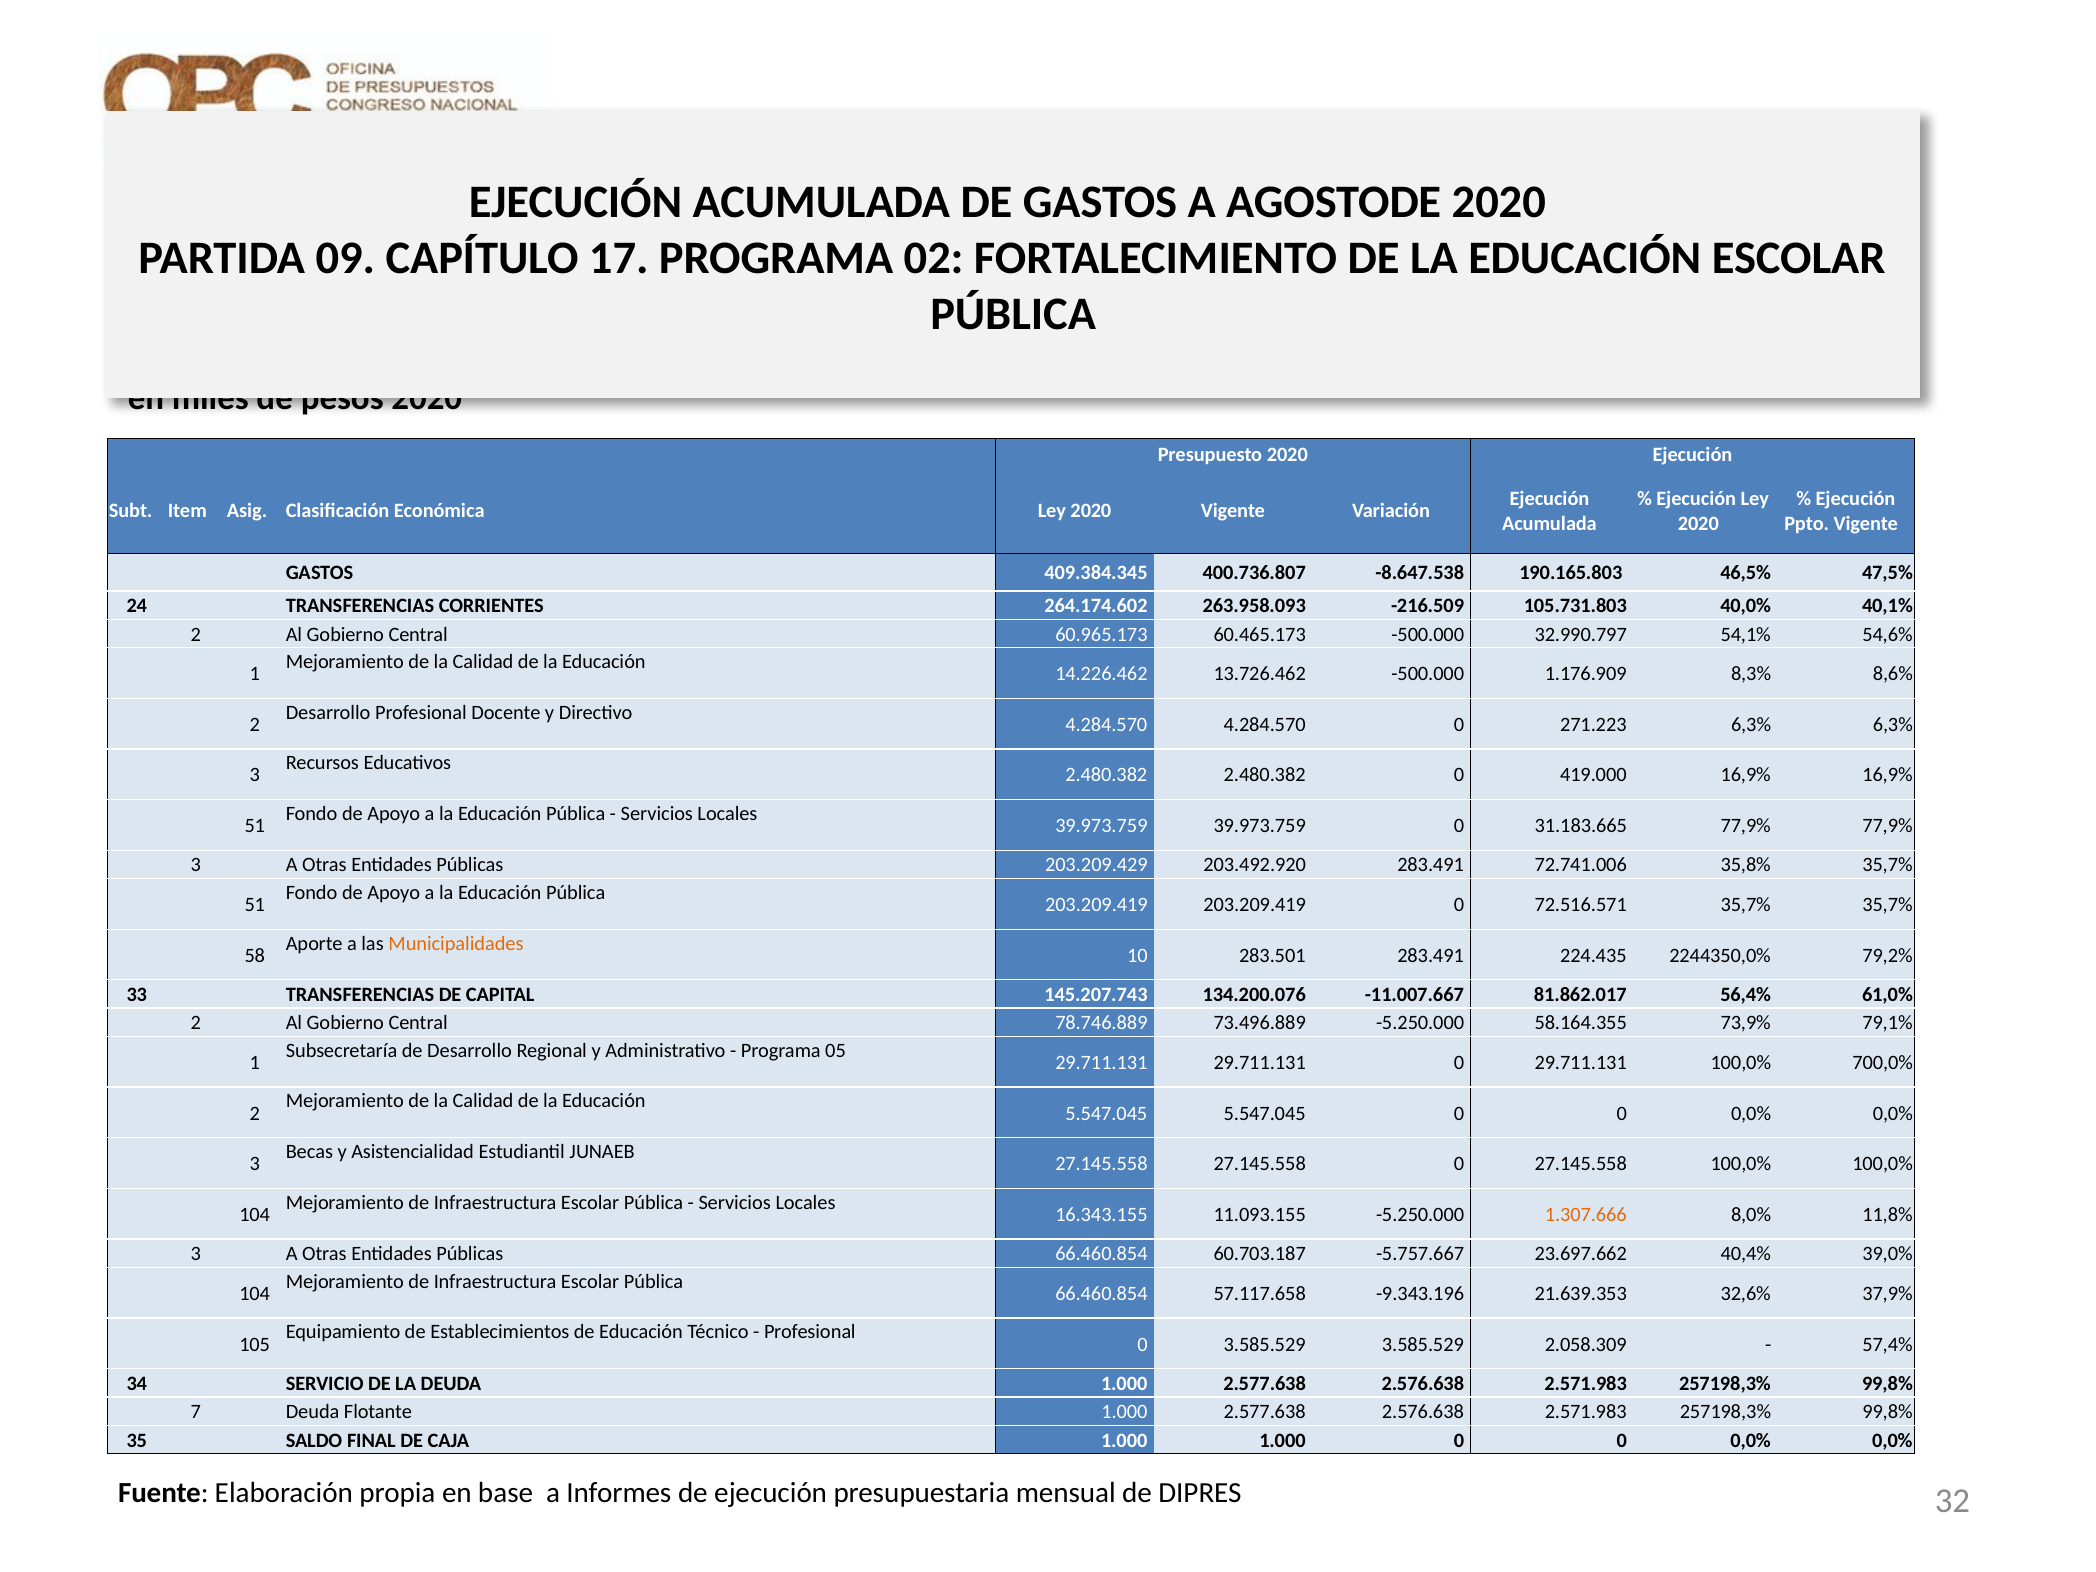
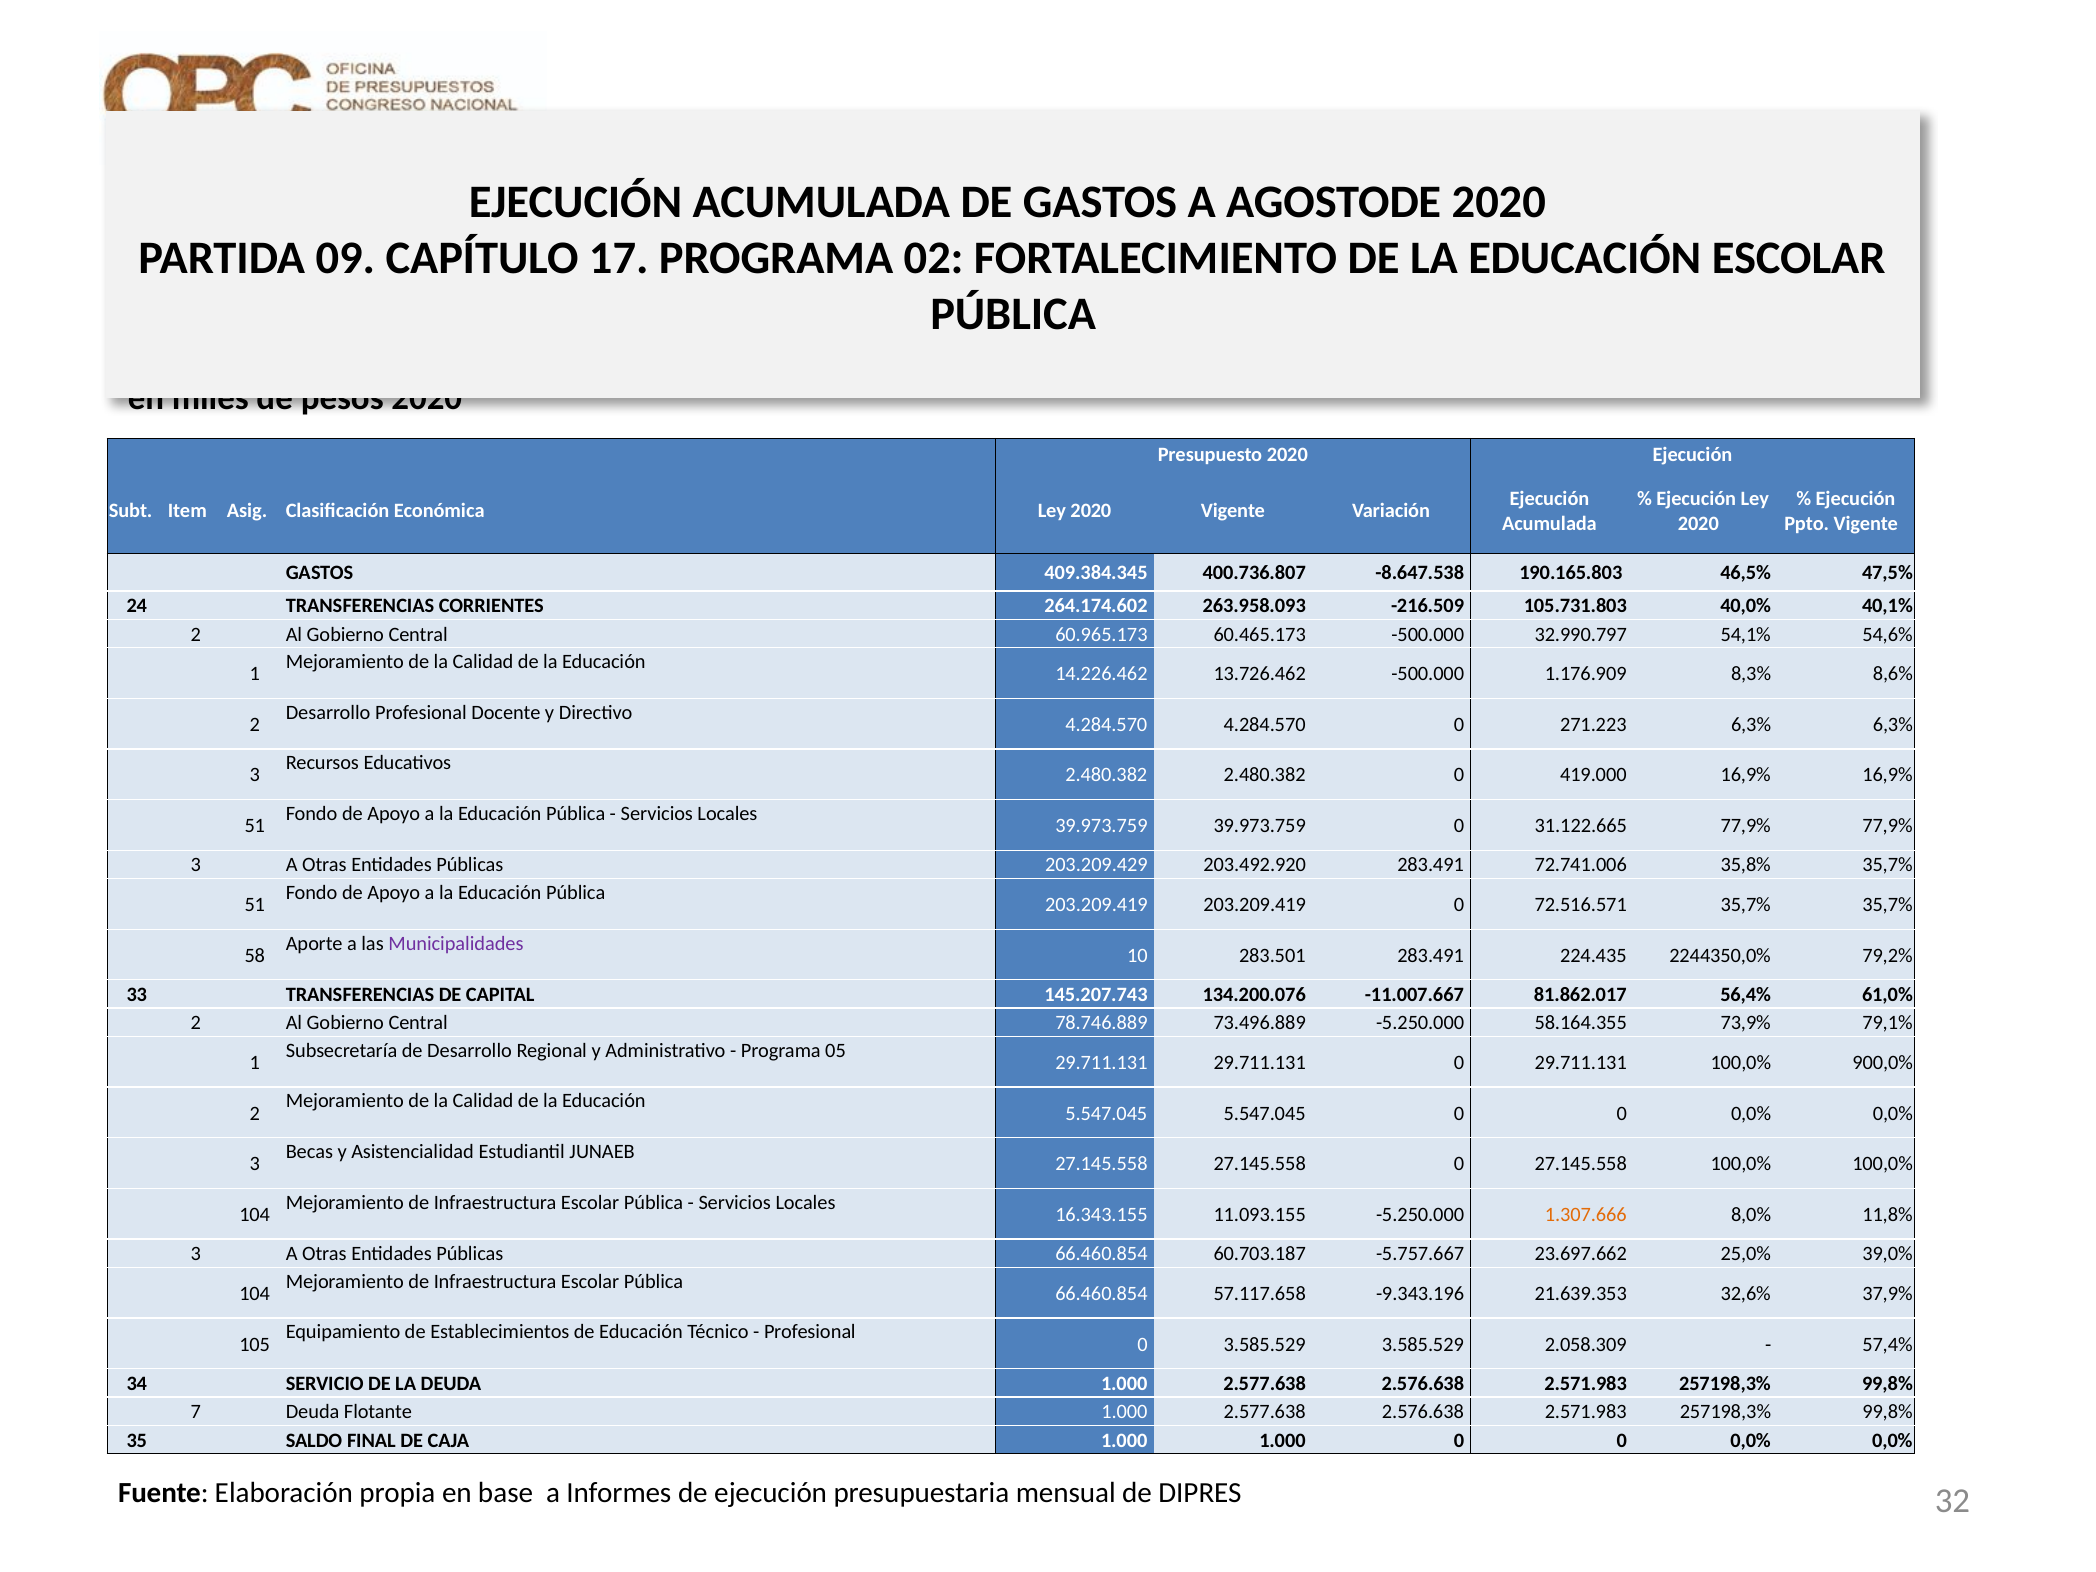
31.183.665: 31.183.665 -> 31.122.665
Municipalidades colour: orange -> purple
700,0%: 700,0% -> 900,0%
40,4%: 40,4% -> 25,0%
